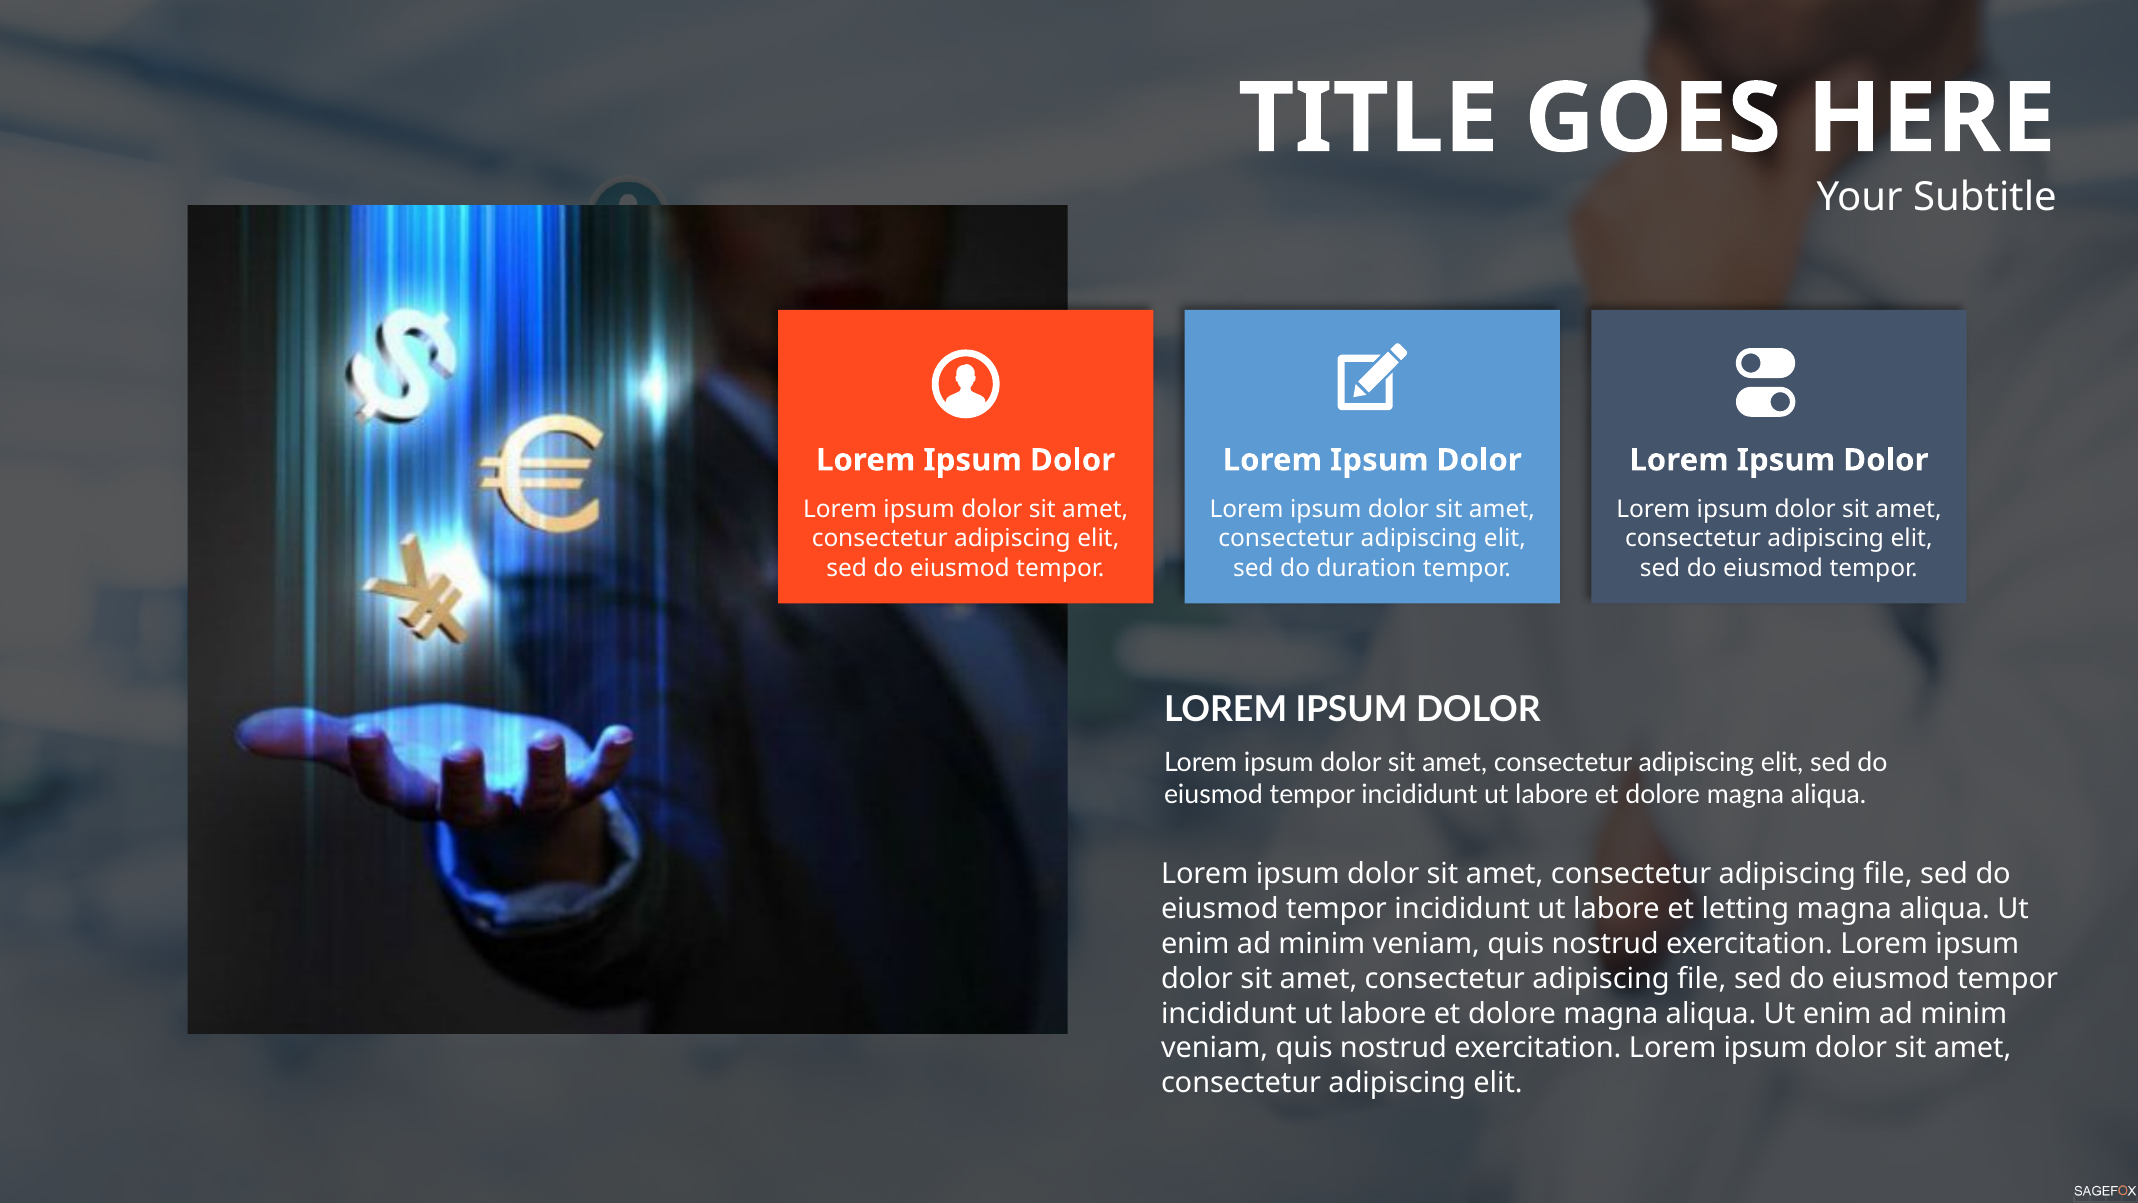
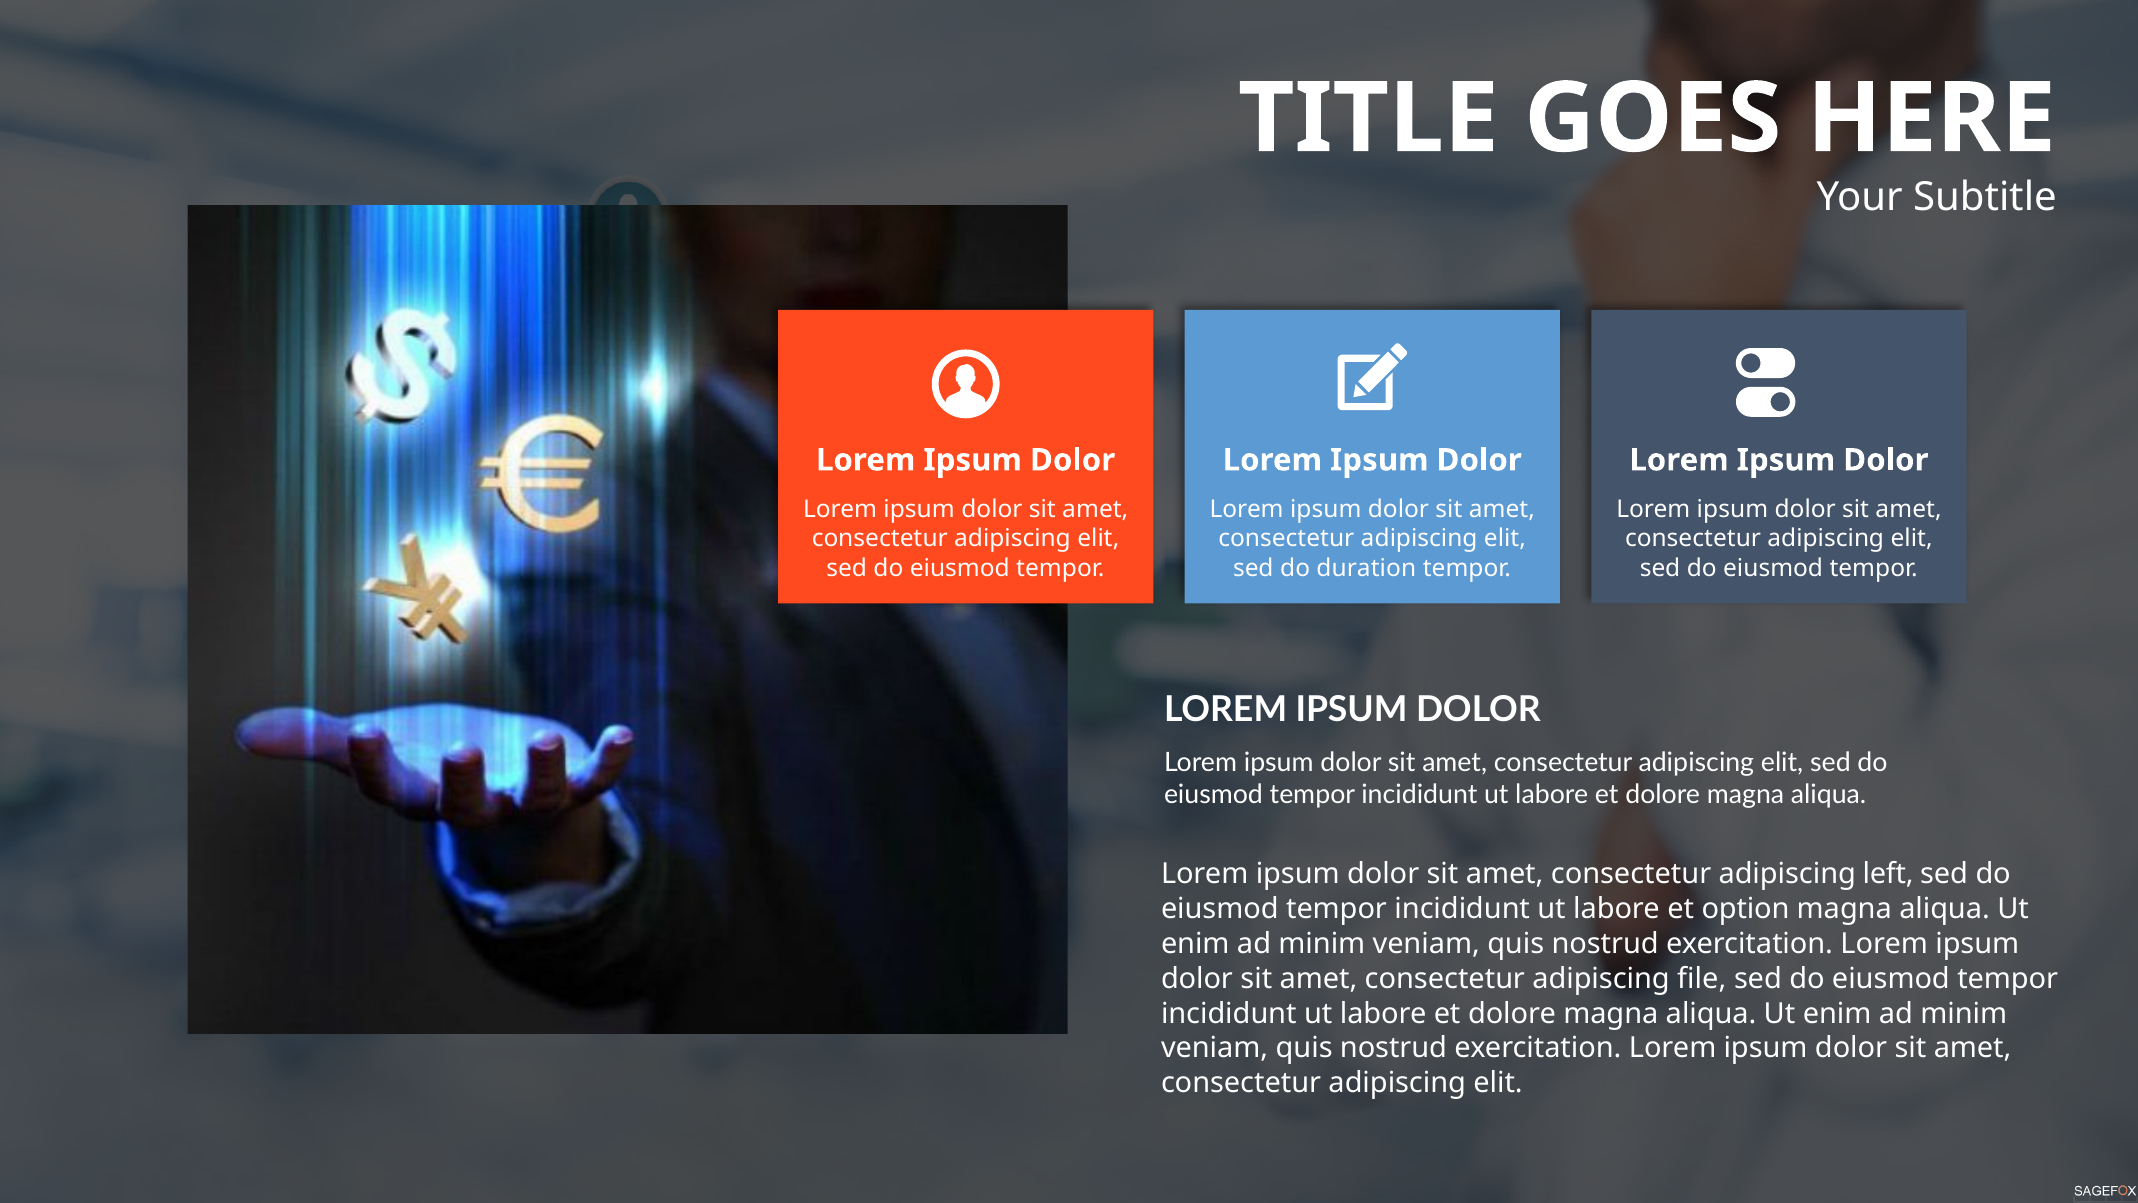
file at (1888, 874): file -> left
letting: letting -> option
